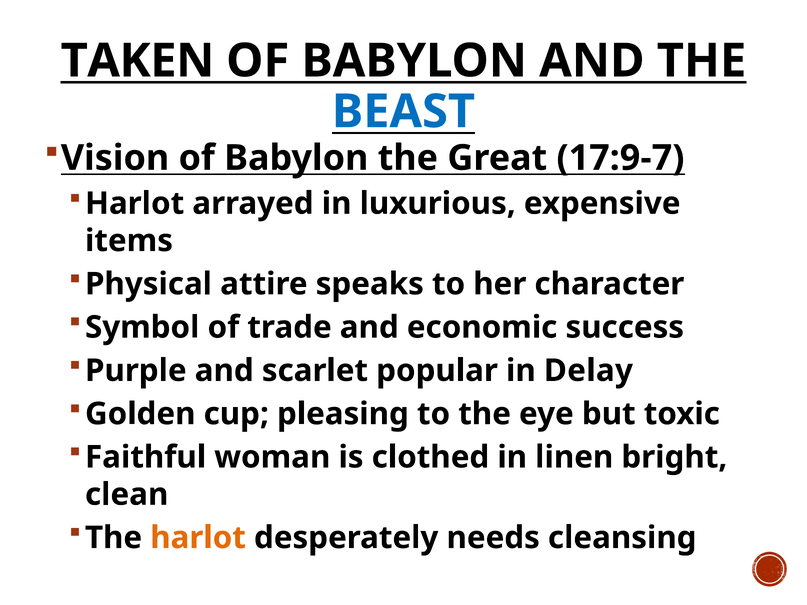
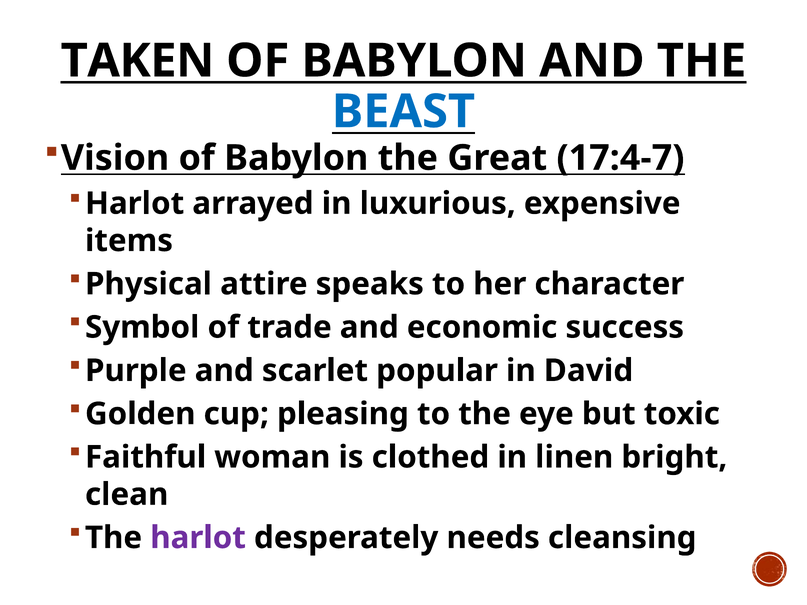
17:9-7: 17:9-7 -> 17:4-7
Delay: Delay -> David
harlot at (198, 538) colour: orange -> purple
